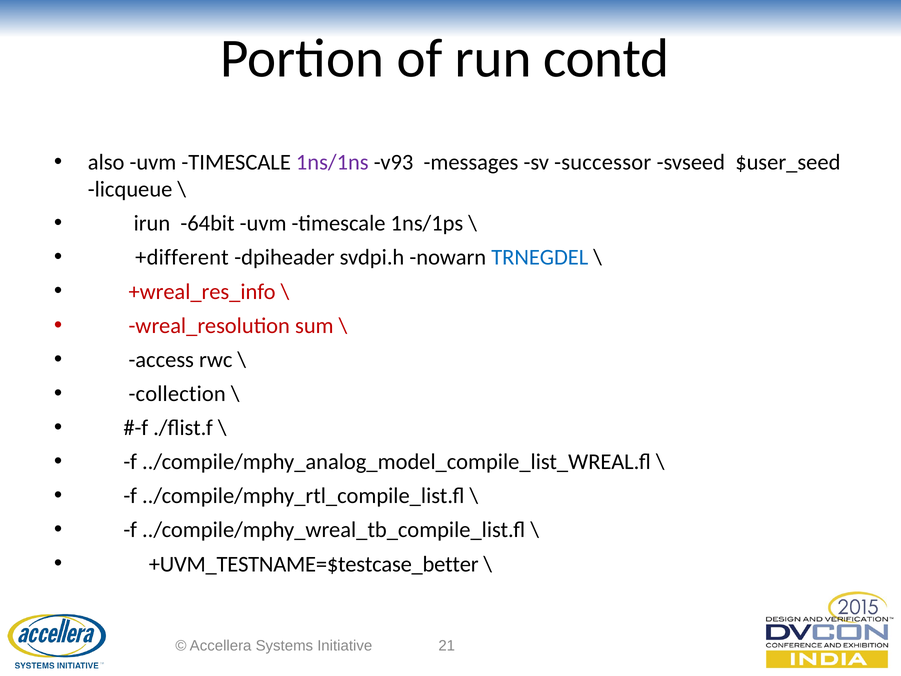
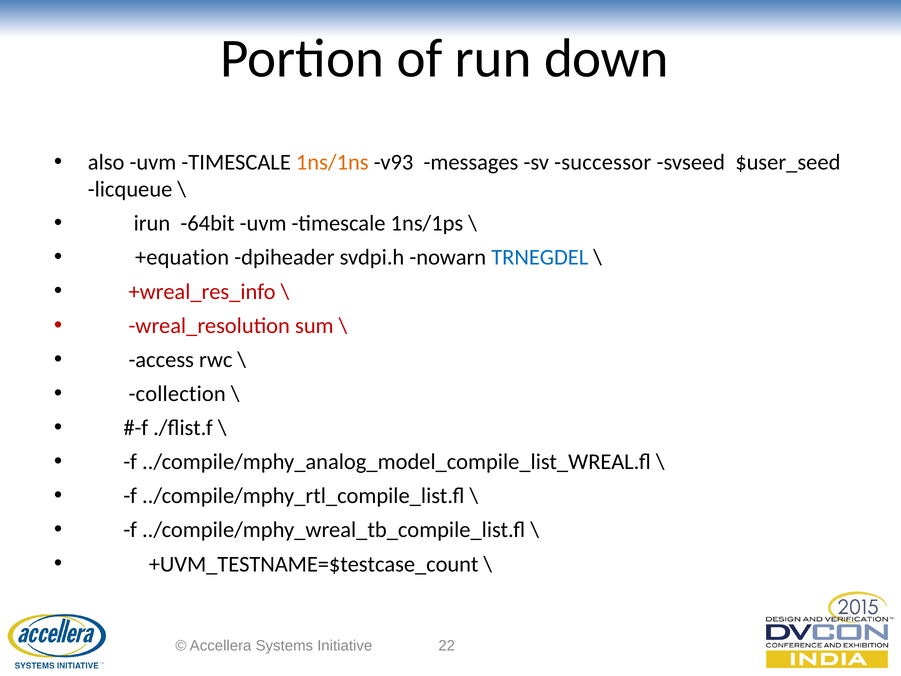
contd: contd -> down
1ns/1ns colour: purple -> orange
+different: +different -> +equation
+UVM_TESTNAME=$testcase_better: +UVM_TESTNAME=$testcase_better -> +UVM_TESTNAME=$testcase_count
21: 21 -> 22
